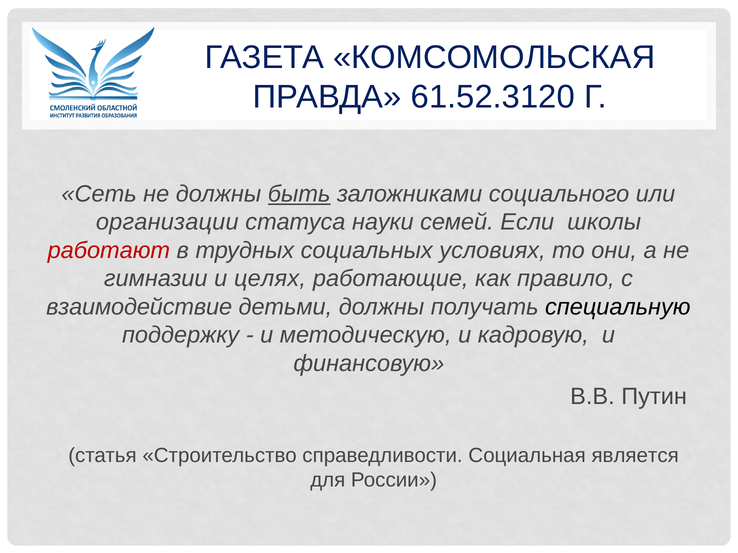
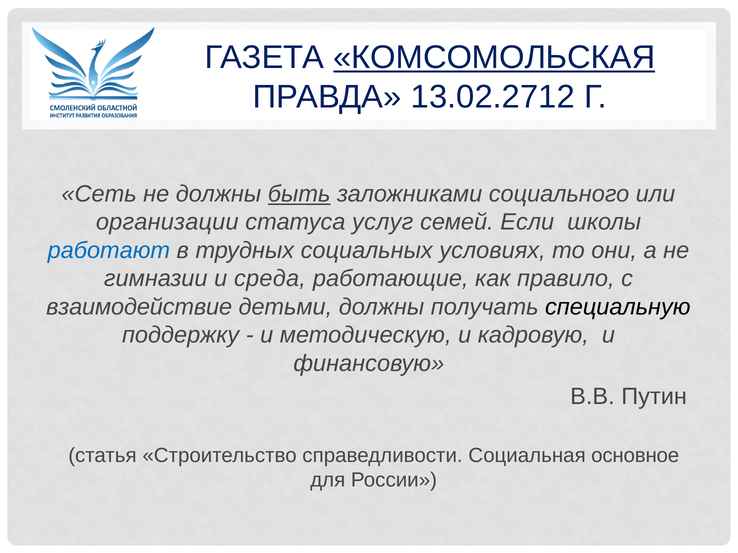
КОМСОМОЛЬСКАЯ underline: none -> present
61.52.3120: 61.52.3120 -> 13.02.2712
науки: науки -> услуг
работают colour: red -> blue
целях: целях -> среда
является: является -> основное
